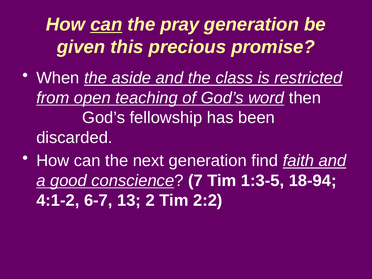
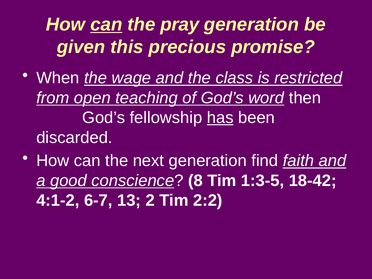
aside: aside -> wage
has underline: none -> present
7: 7 -> 8
18-94: 18-94 -> 18-42
